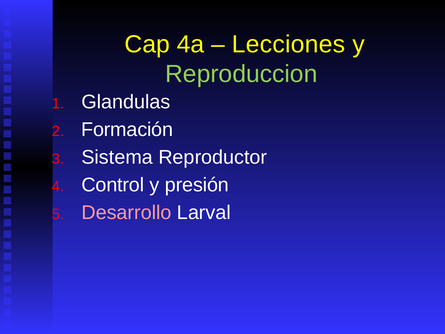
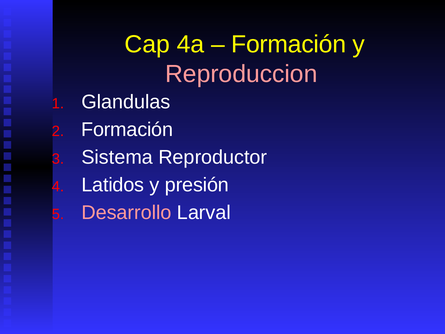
Lecciones at (288, 44): Lecciones -> Formación
Reproduccion colour: light green -> pink
Control: Control -> Latidos
